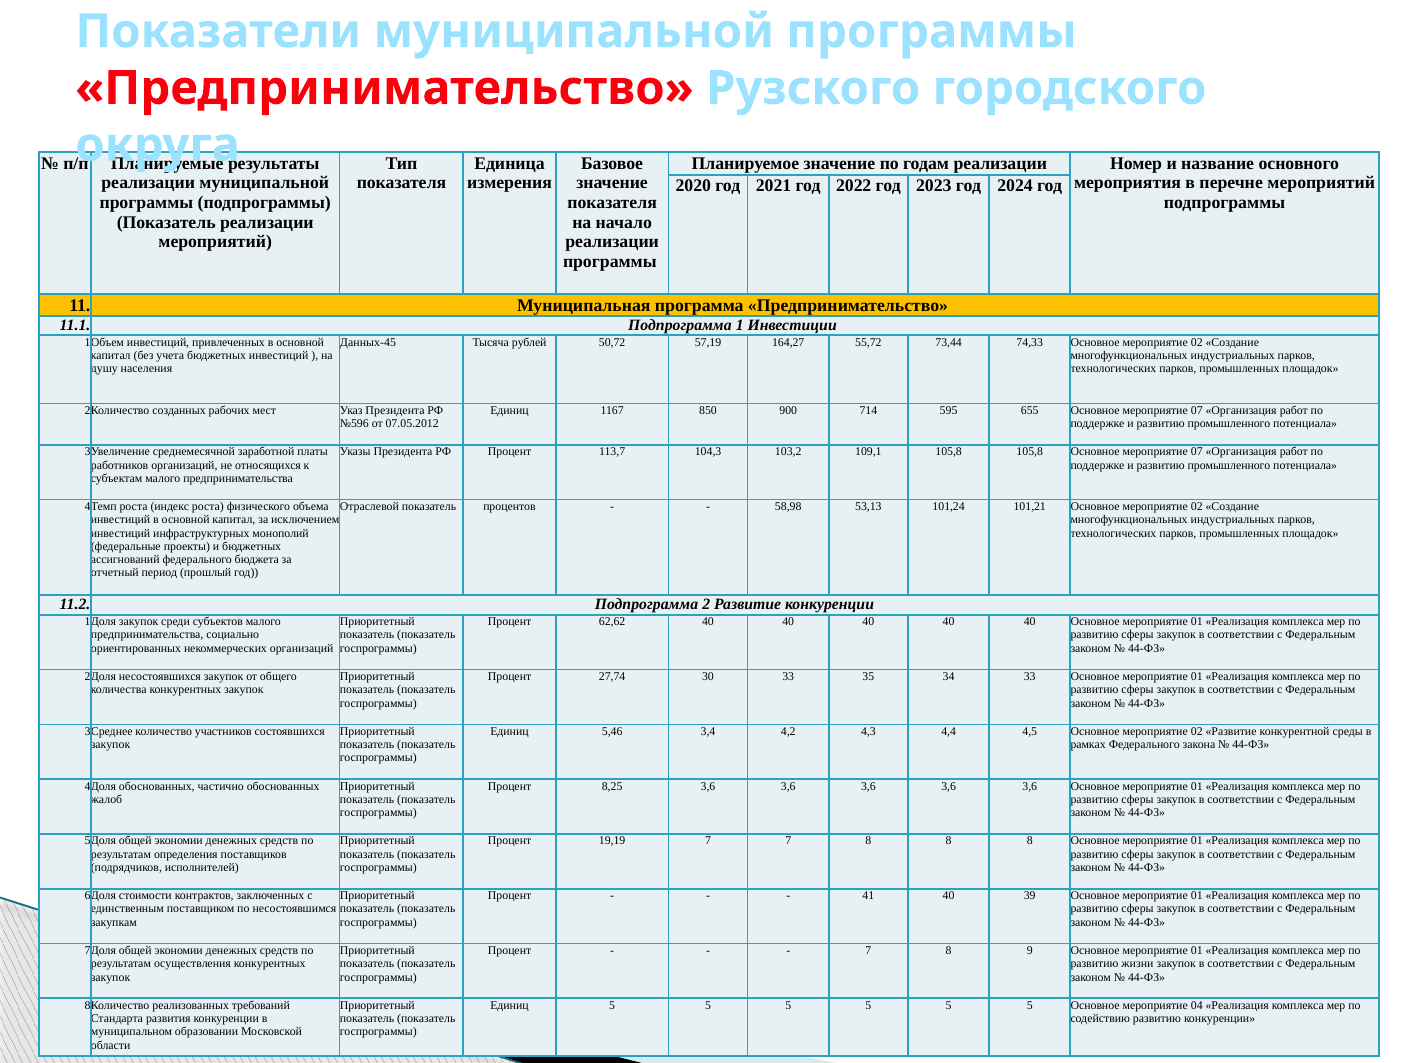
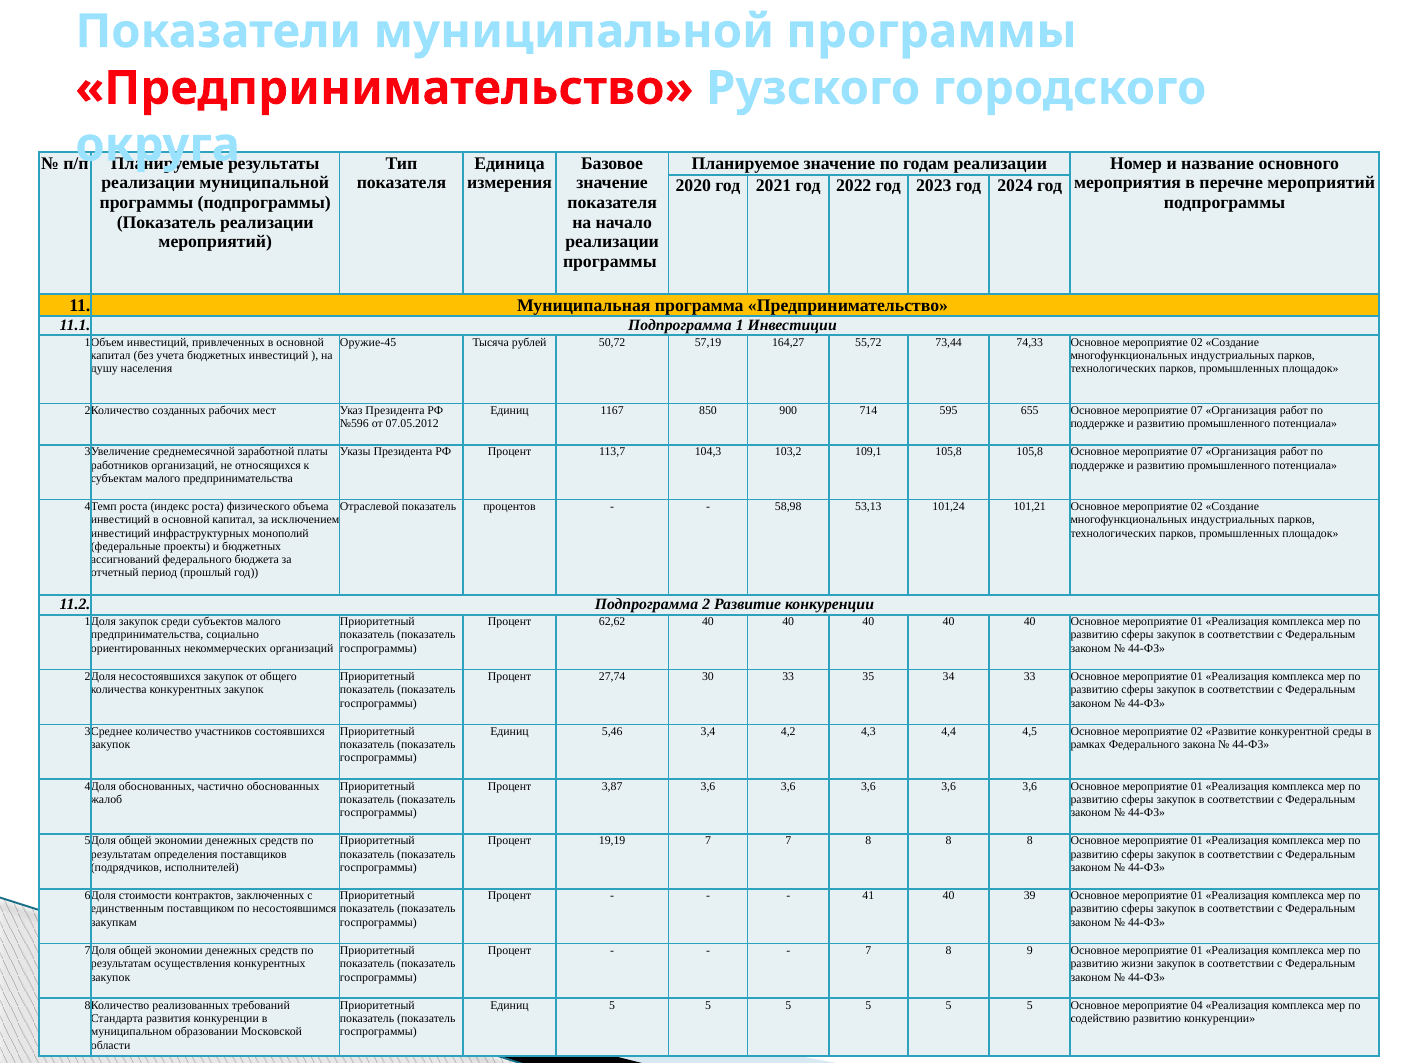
Данных-45: Данных-45 -> Оружие-45
8,25: 8,25 -> 3,87
